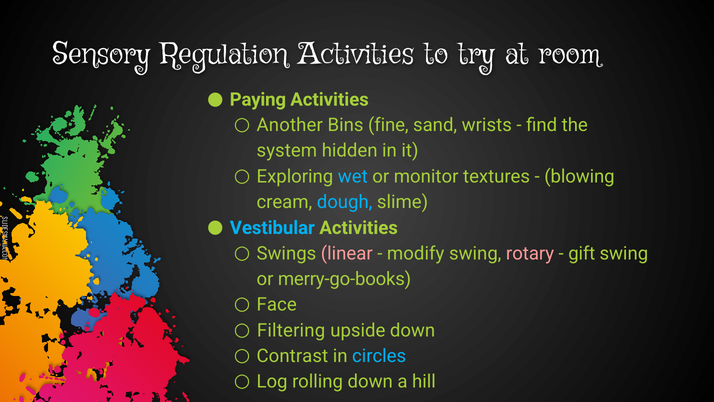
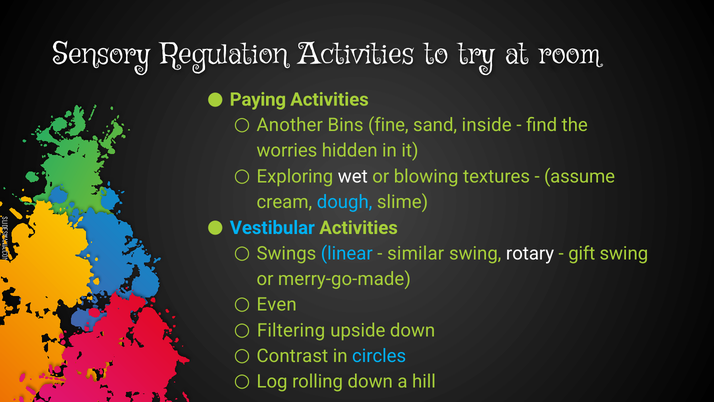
wrists: wrists -> inside
system: system -> worries
wet colour: light blue -> white
monitor: monitor -> blowing
blowing: blowing -> assume
linear colour: pink -> light blue
modify: modify -> similar
rotary colour: pink -> white
merry-go-books: merry-go-books -> merry-go-made
Face: Face -> Even
